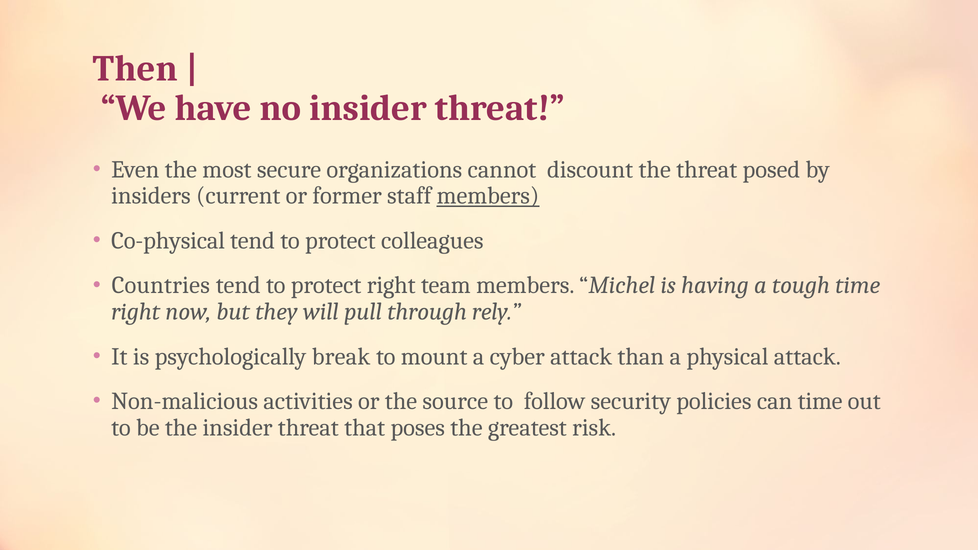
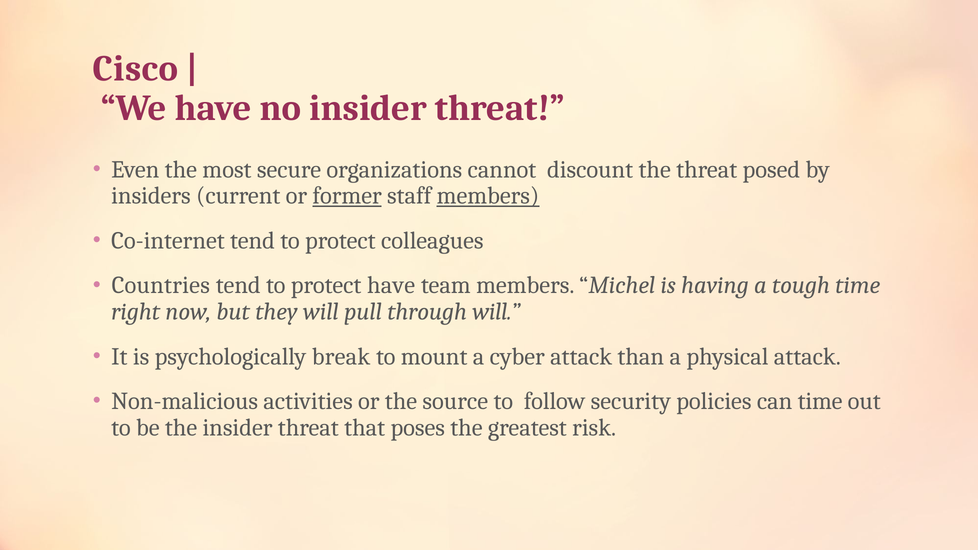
Then: Then -> Cisco
former underline: none -> present
Co-physical: Co-physical -> Co-internet
protect right: right -> have
through rely: rely -> will
